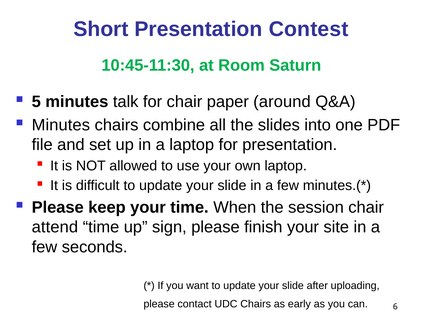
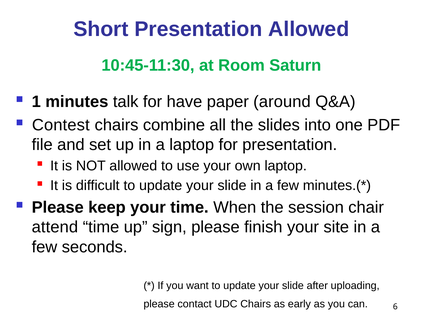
Presentation Contest: Contest -> Allowed
5: 5 -> 1
for chair: chair -> have
Minutes at (61, 125): Minutes -> Contest
